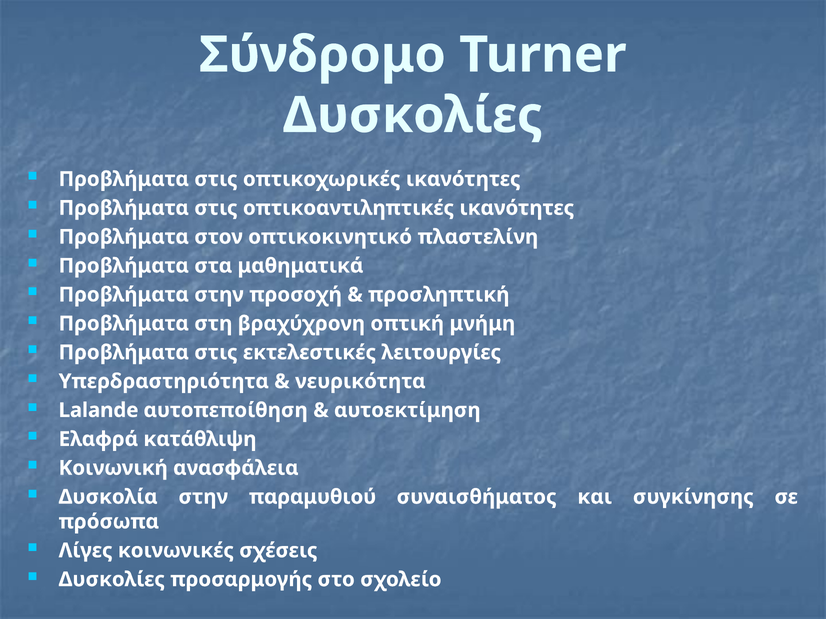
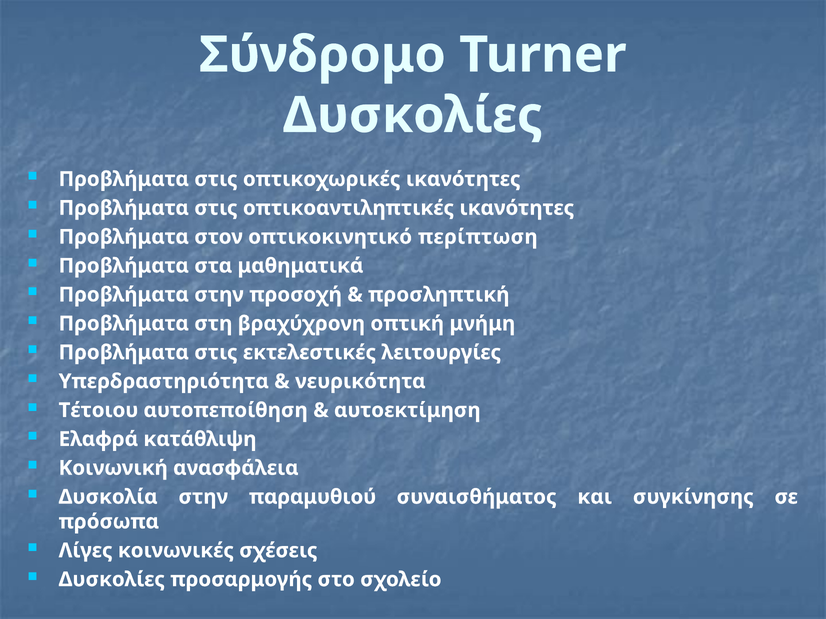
πλαστελίνη: πλαστελίνη -> περίπτωση
Lalande: Lalande -> Τέτοιου
